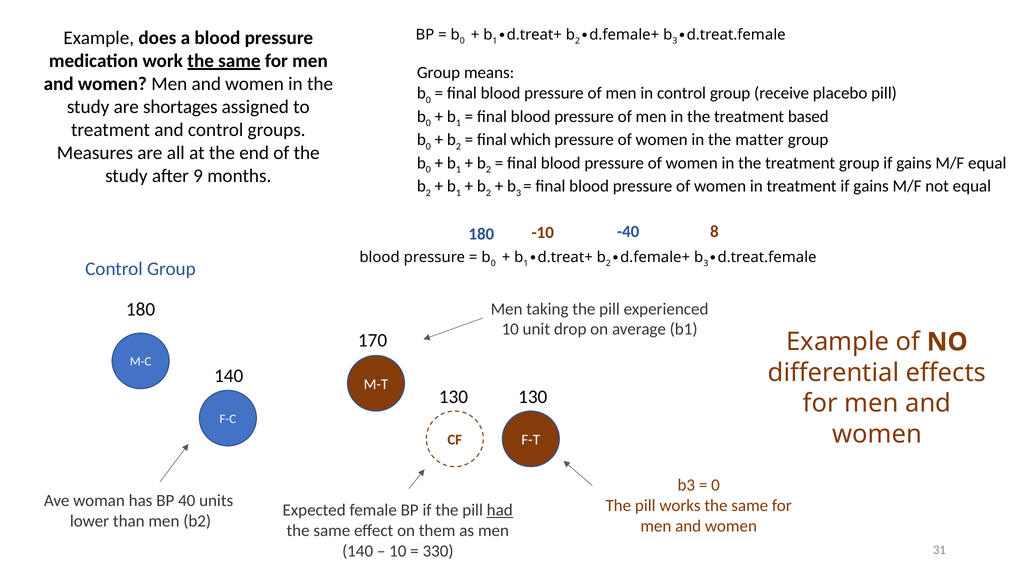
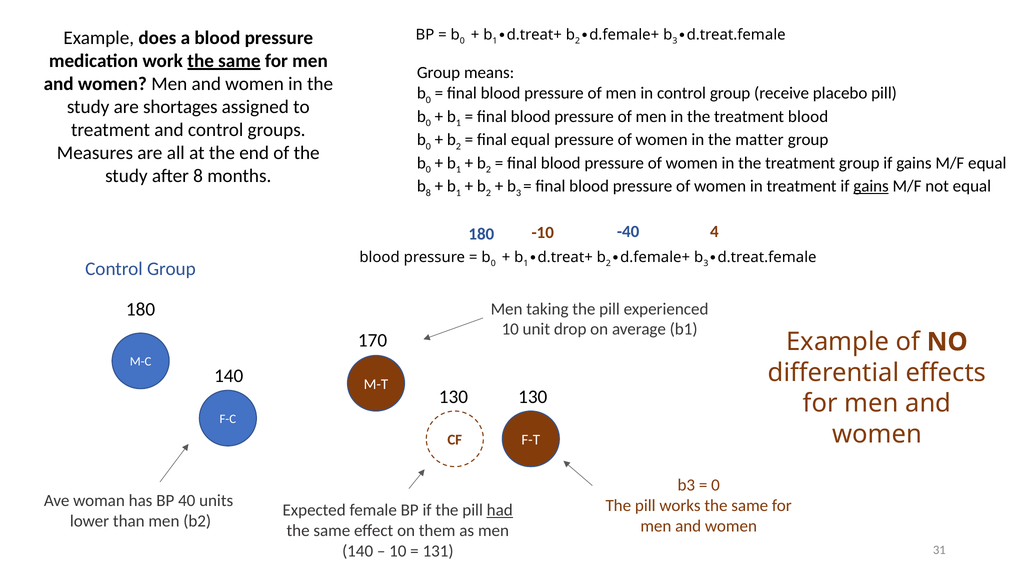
treatment based: based -> blood
final which: which -> equal
after 9: 9 -> 8
2 at (428, 193): 2 -> 8
gains at (871, 186) underline: none -> present
8: 8 -> 4
330: 330 -> 131
